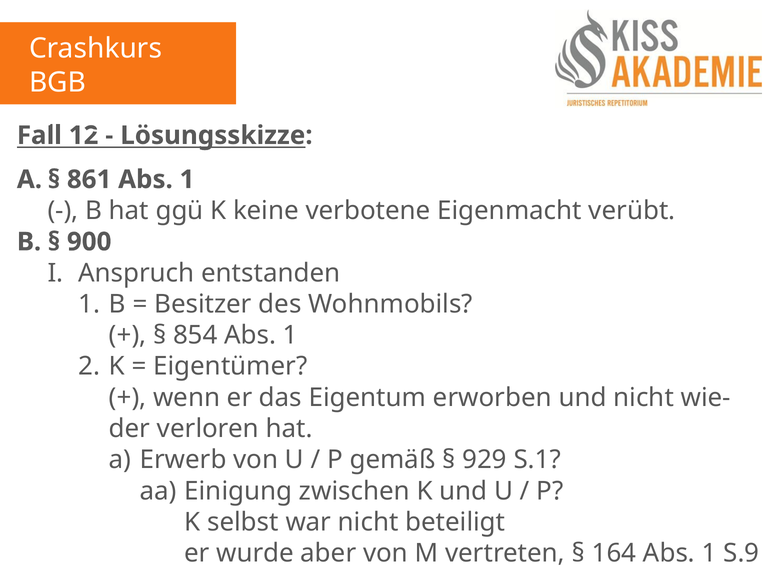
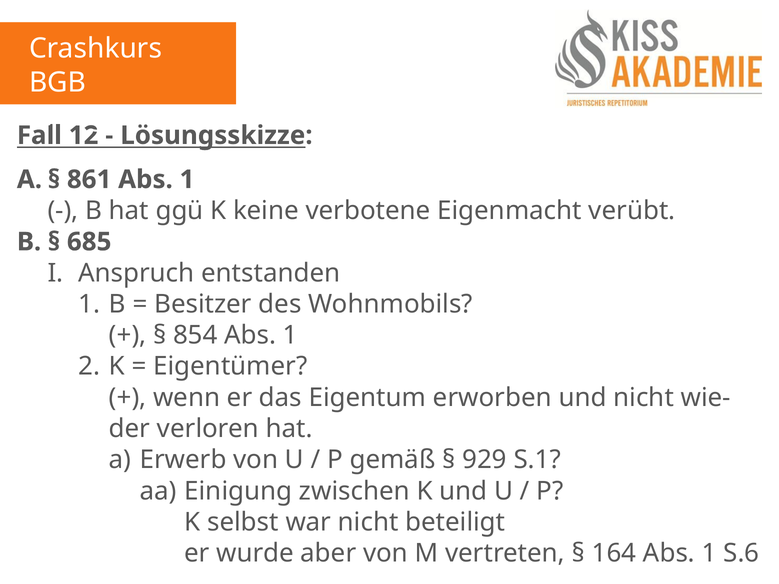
900: 900 -> 685
S.9: S.9 -> S.6
